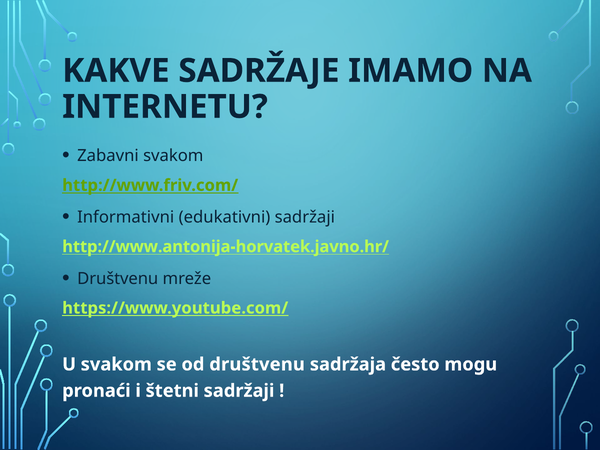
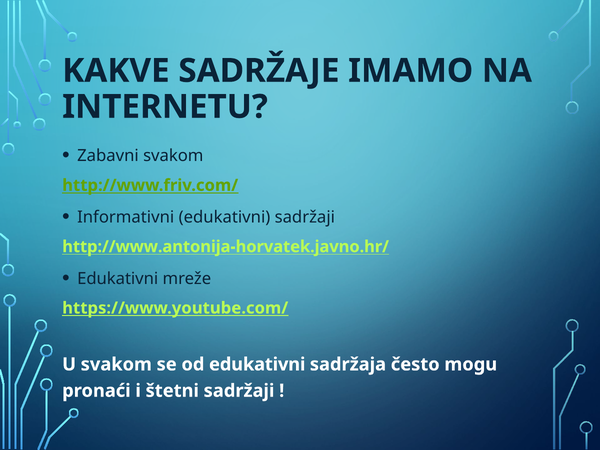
Društvenu at (118, 279): Društvenu -> Edukativni
od društvenu: društvenu -> edukativni
